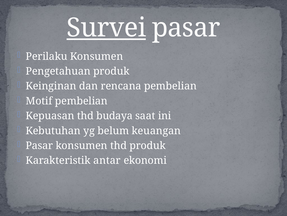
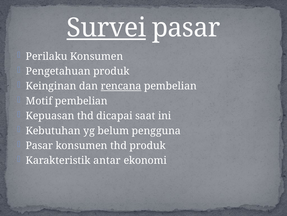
rencana underline: none -> present
budaya: budaya -> dicapai
keuangan: keuangan -> pengguna
